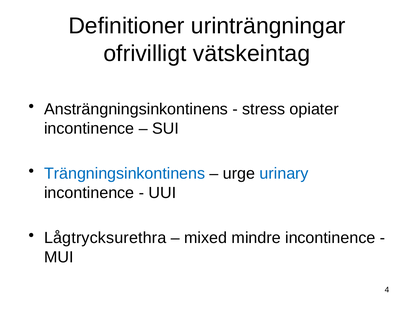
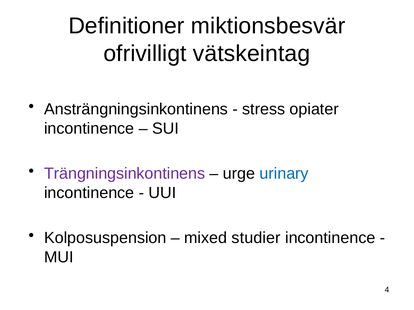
urinträngningar: urinträngningar -> miktionsbesvär
Trängningsinkontinens colour: blue -> purple
Lågtrycksurethra: Lågtrycksurethra -> Kolposuspension
mindre: mindre -> studier
